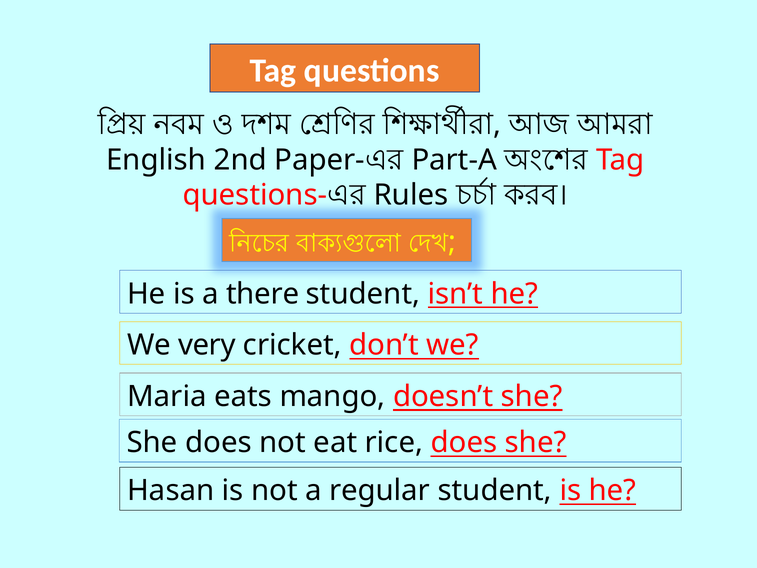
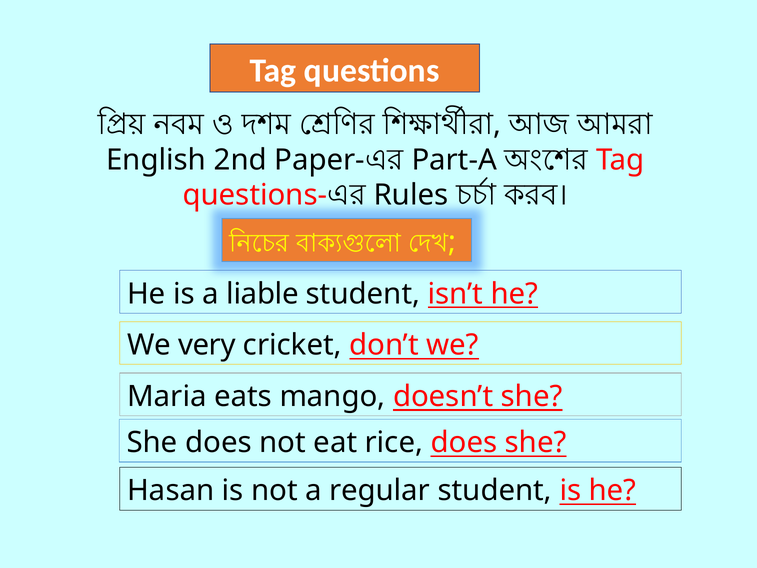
there: there -> liable
